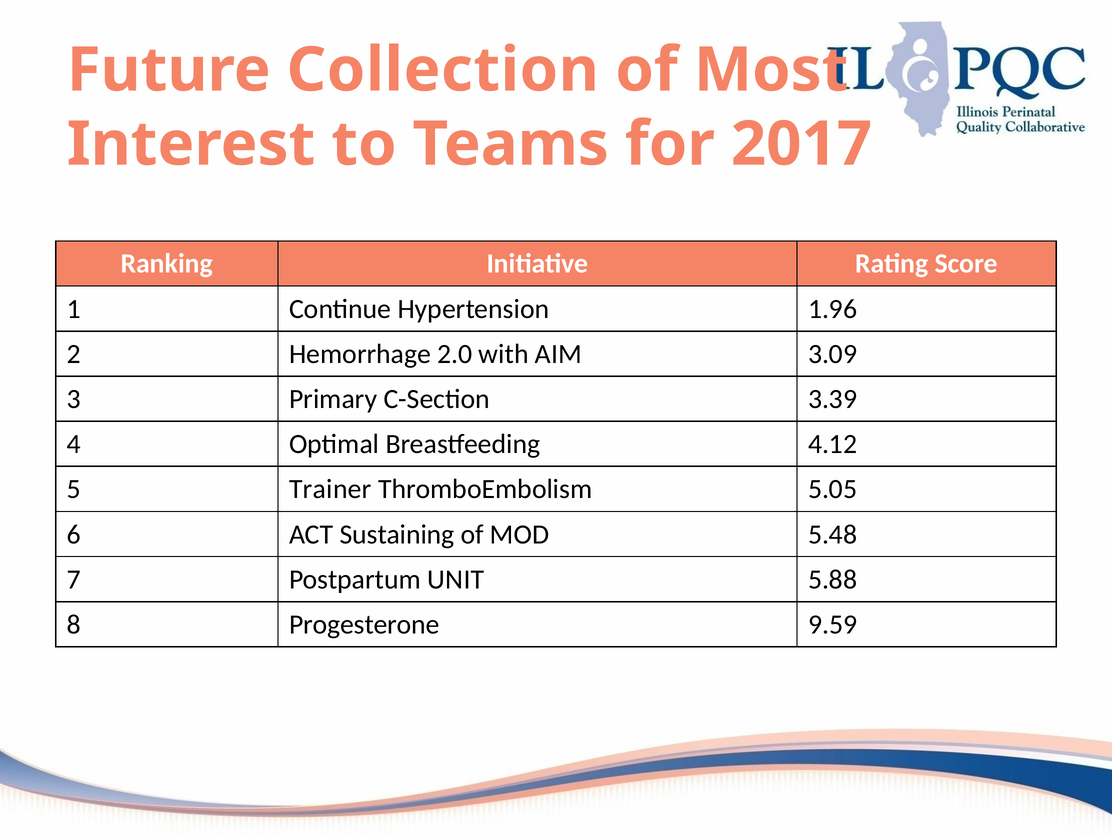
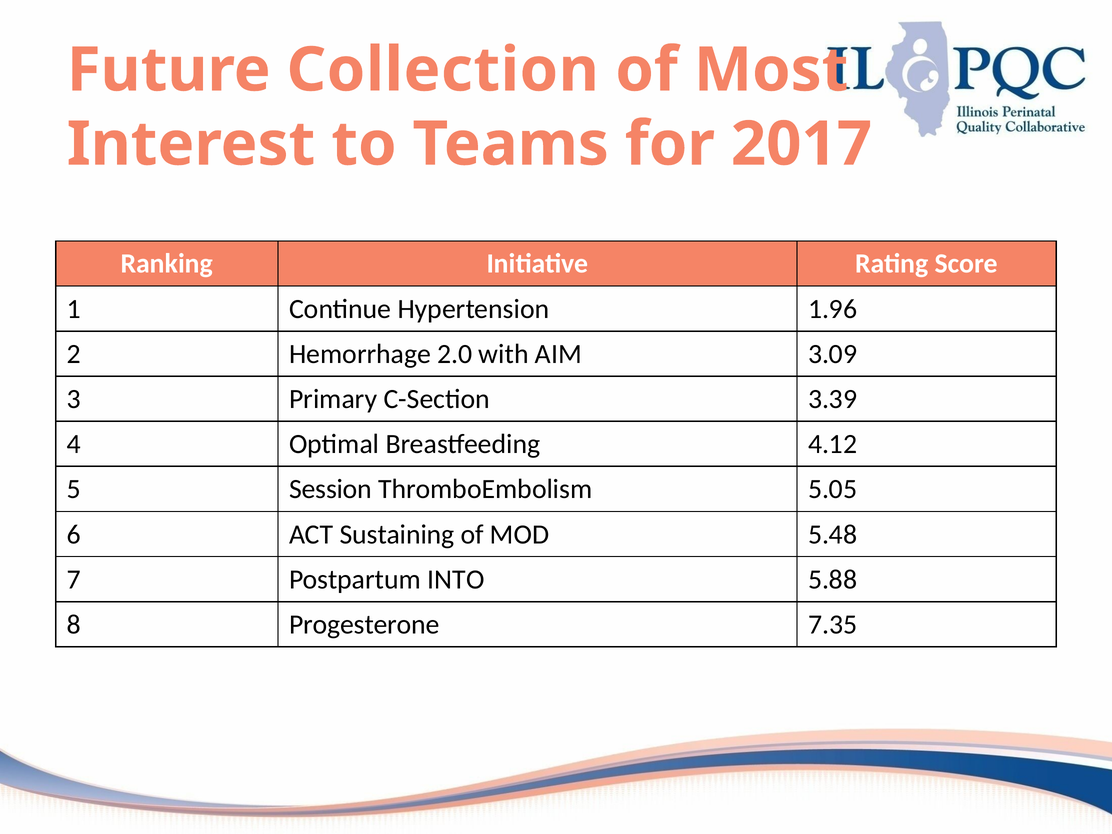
Trainer: Trainer -> Session
UNIT: UNIT -> INTO
9.59: 9.59 -> 7.35
